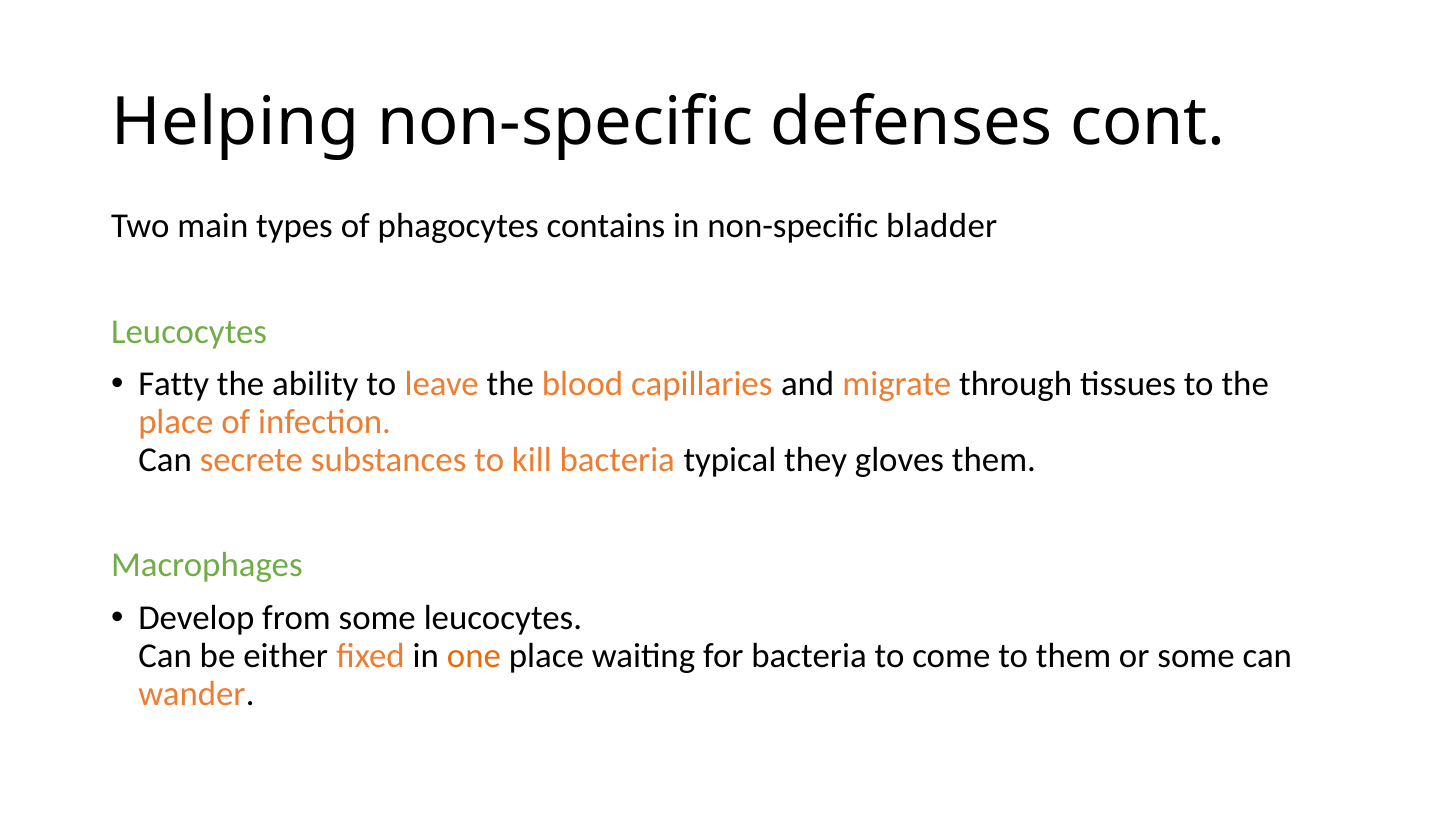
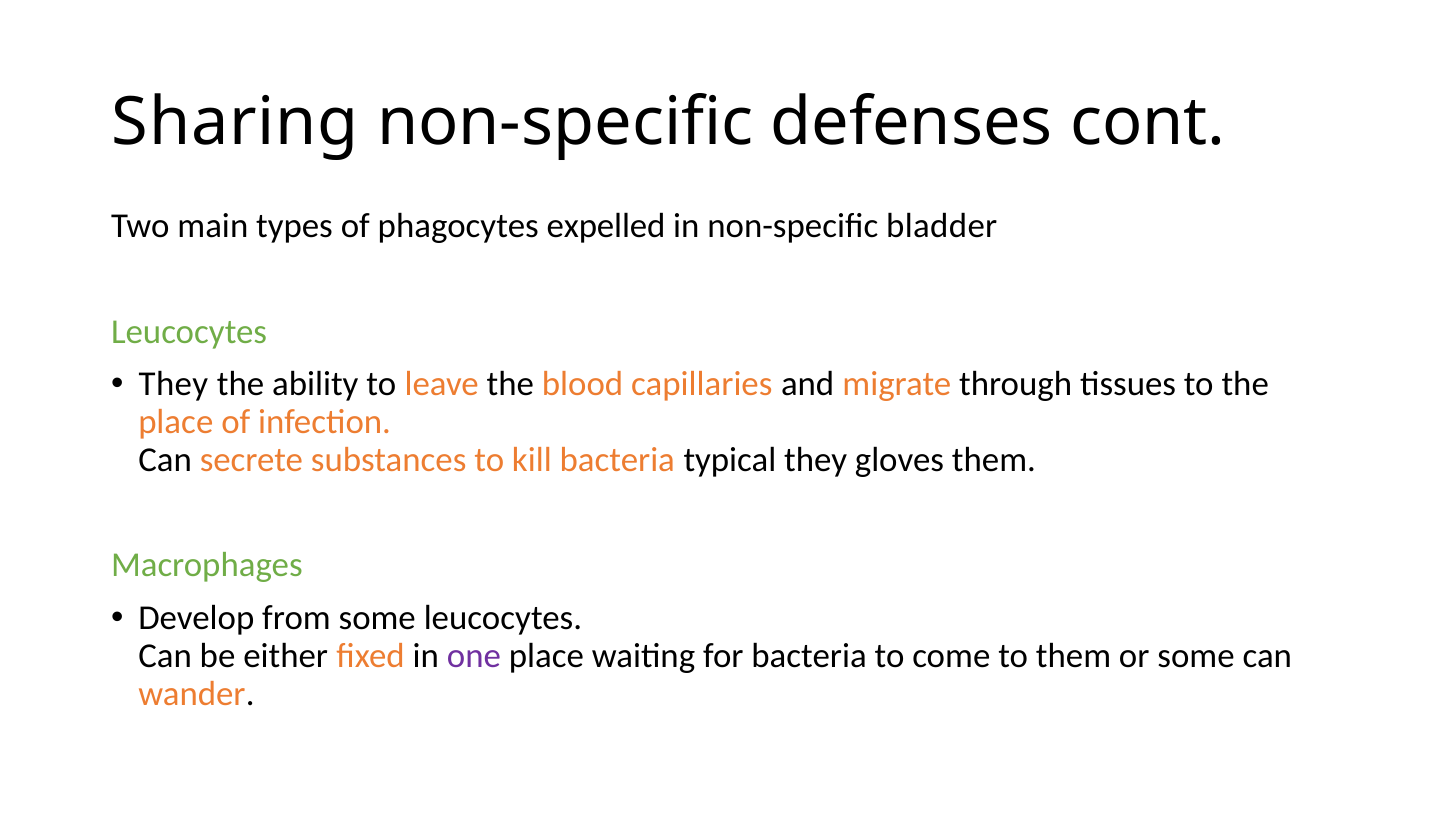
Helping: Helping -> Sharing
contains: contains -> expelled
Fatty at (174, 384): Fatty -> They
one colour: orange -> purple
